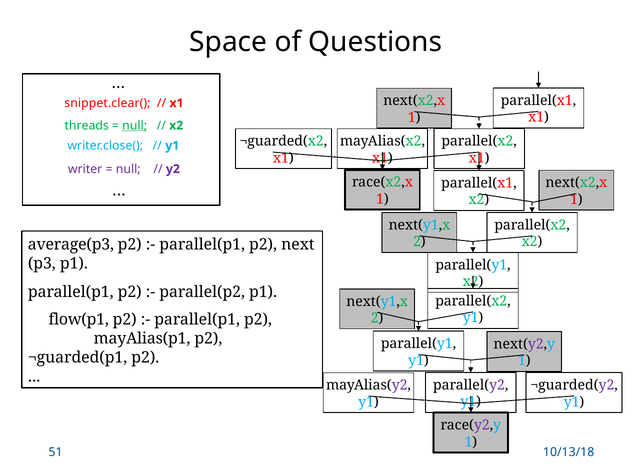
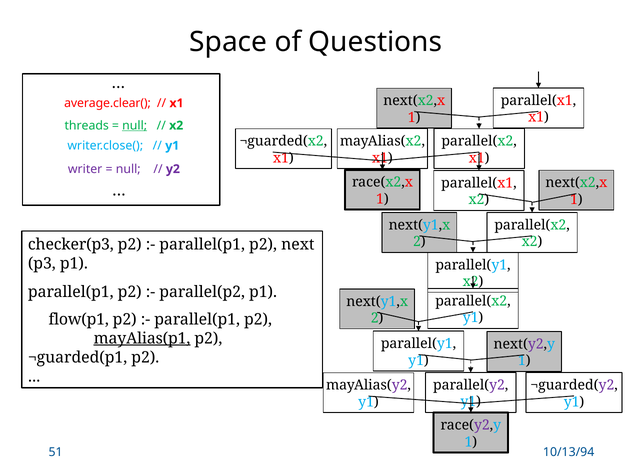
snippet.clear(: snippet.clear( -> average.clear(
average(p3: average(p3 -> checker(p3
mayAlias(p1 underline: none -> present
10/13/18: 10/13/18 -> 10/13/94
